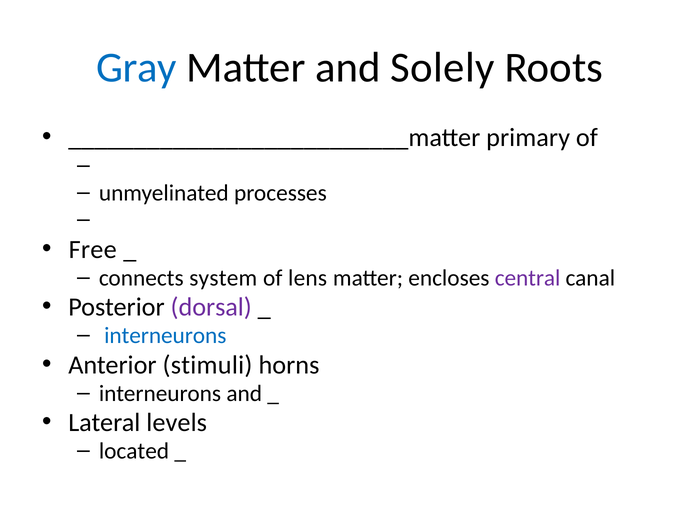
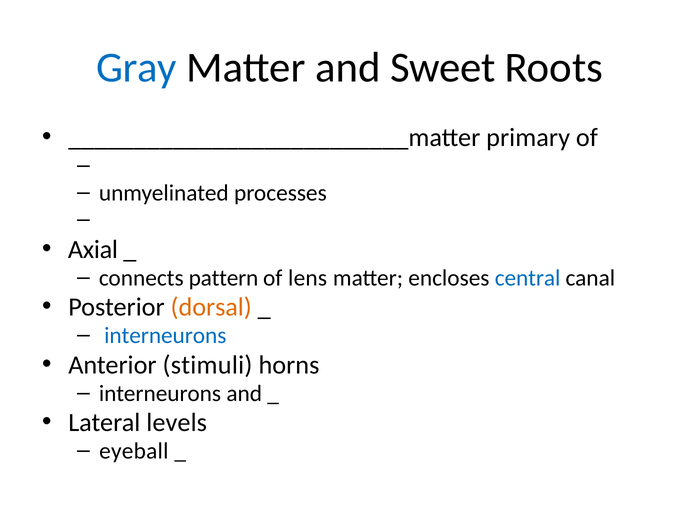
Solely: Solely -> Sweet
Free: Free -> Axial
system: system -> pattern
central colour: purple -> blue
dorsal colour: purple -> orange
located: located -> eyeball
